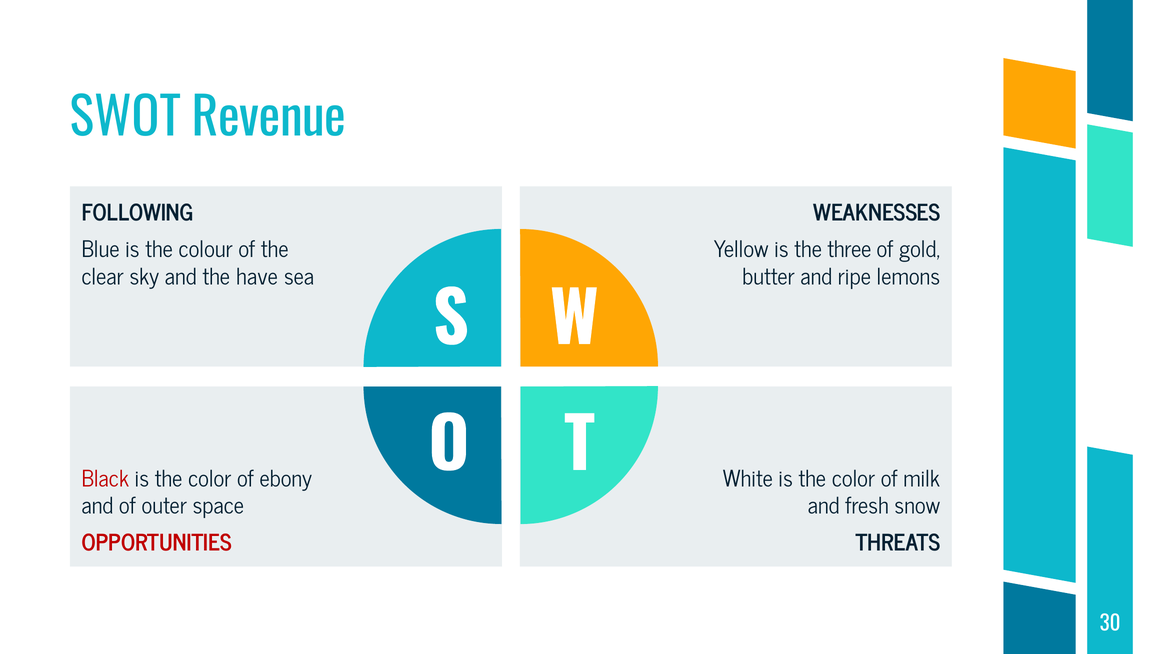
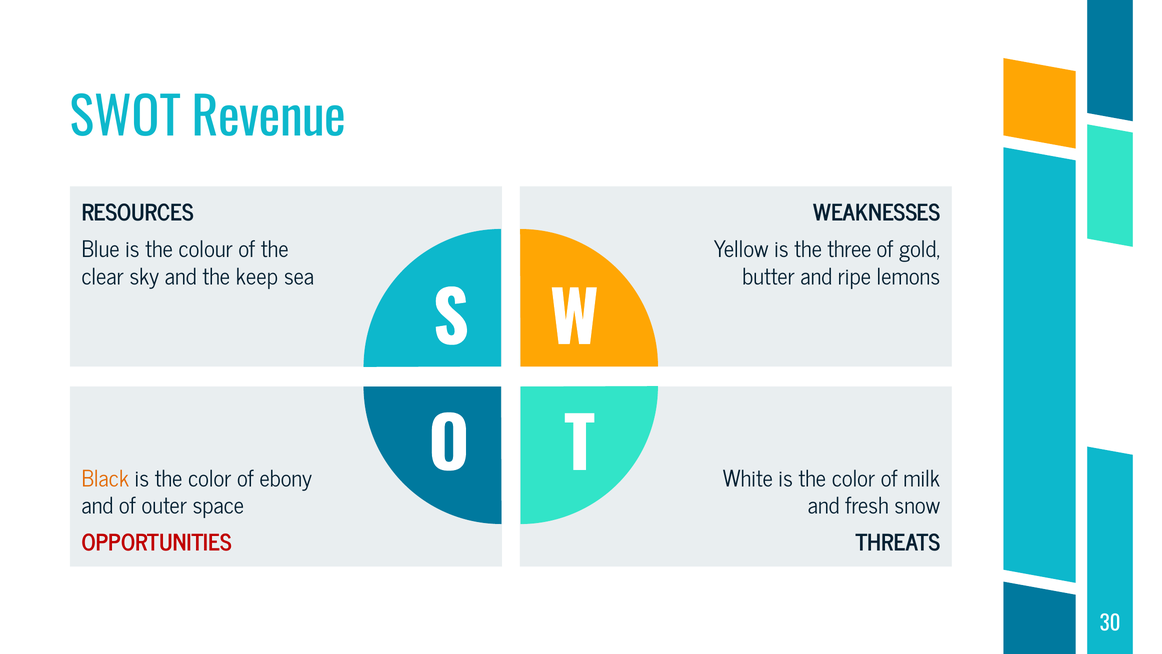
FOLLOWING: FOLLOWING -> RESOURCES
have: have -> keep
Black colour: red -> orange
